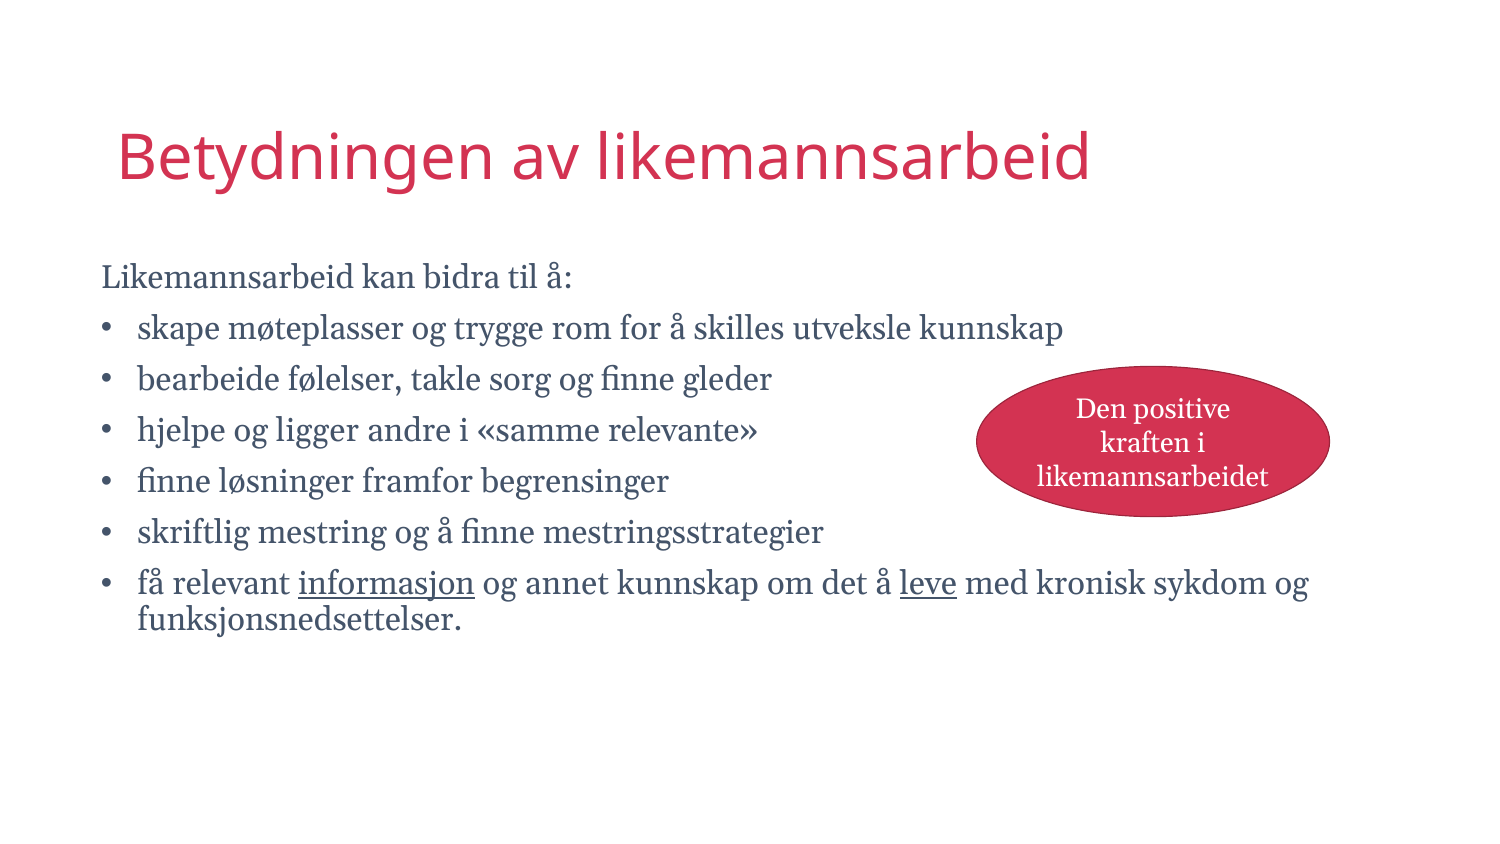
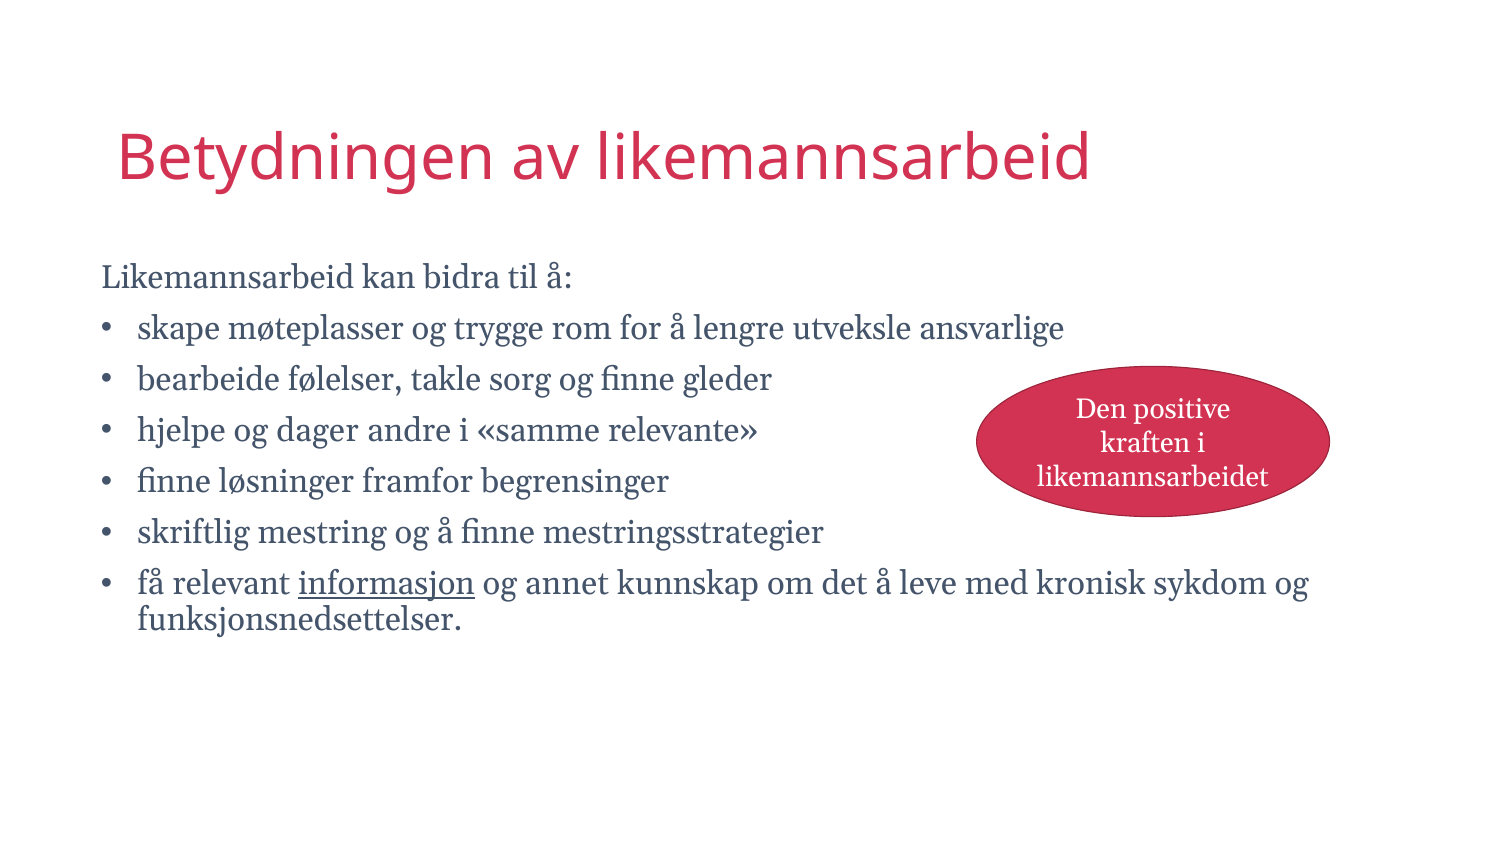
skilles: skilles -> lengre
utveksle kunnskap: kunnskap -> ansvarlige
ligger: ligger -> dager
leve underline: present -> none
